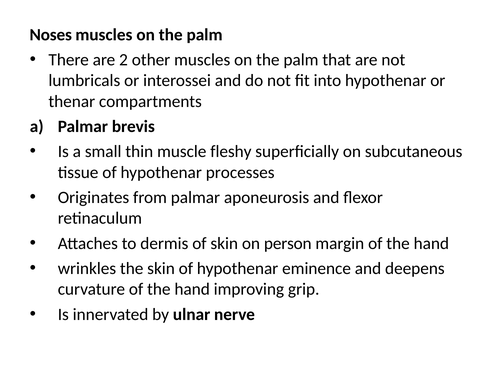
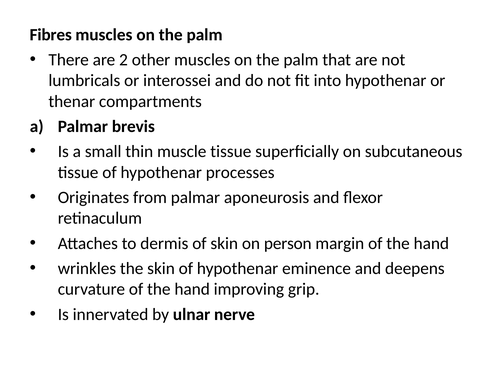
Noses: Noses -> Fibres
muscle fleshy: fleshy -> tissue
